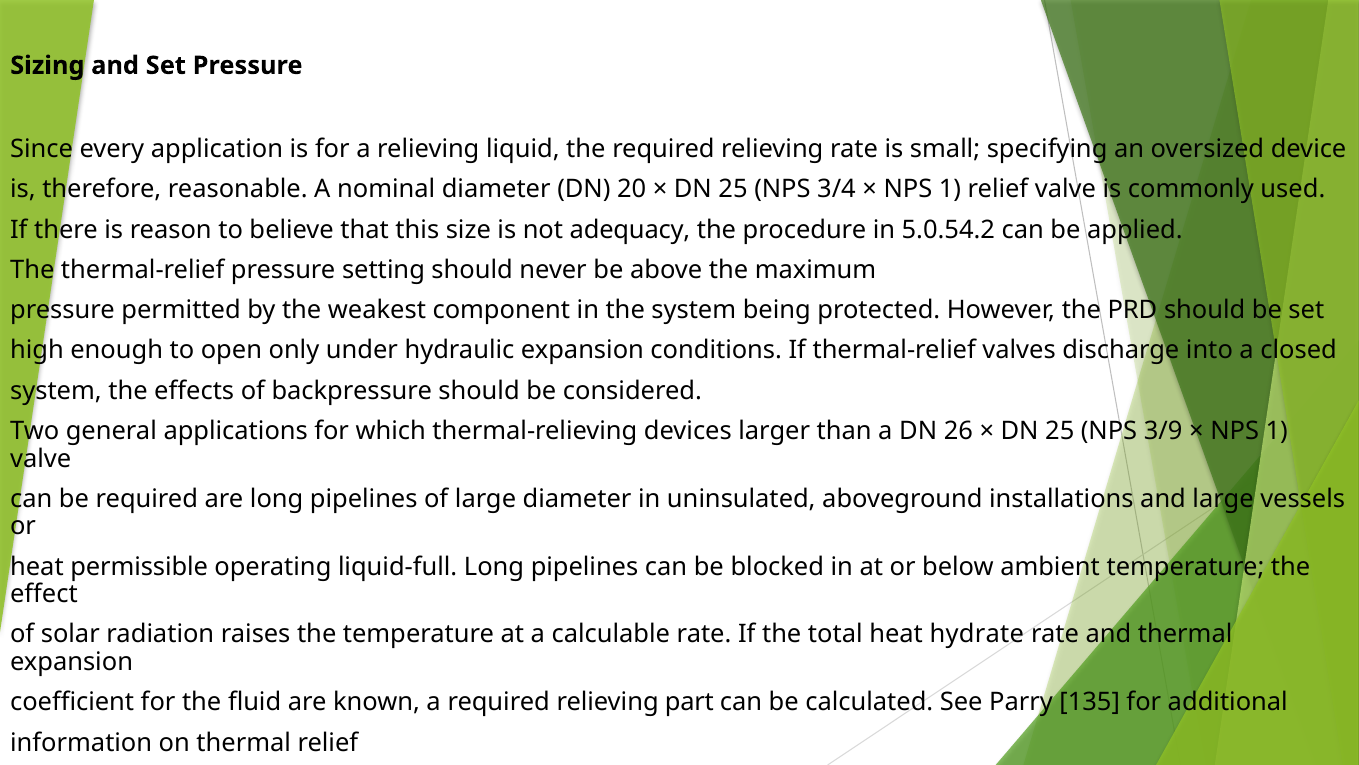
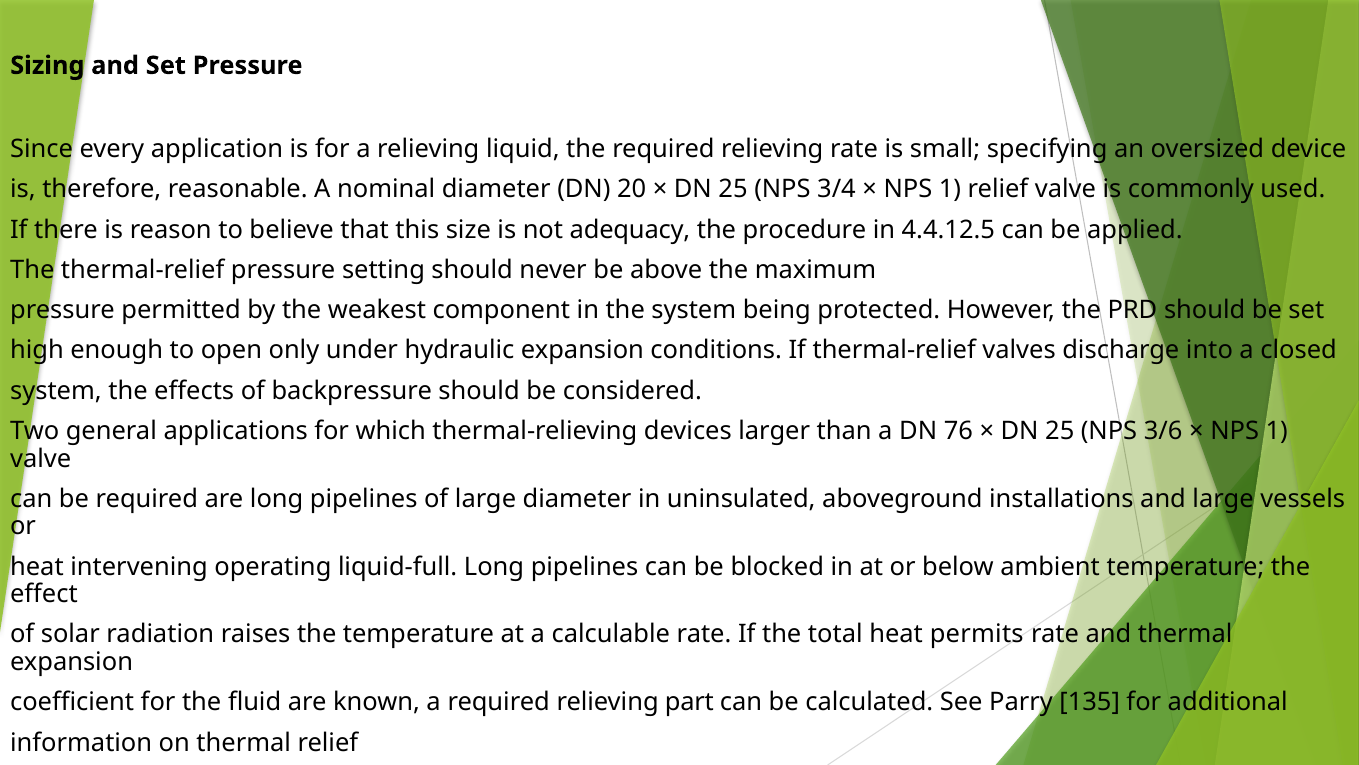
5.0.54.2: 5.0.54.2 -> 4.4.12.5
26: 26 -> 76
3/9: 3/9 -> 3/6
permissible: permissible -> intervening
hydrate: hydrate -> permits
